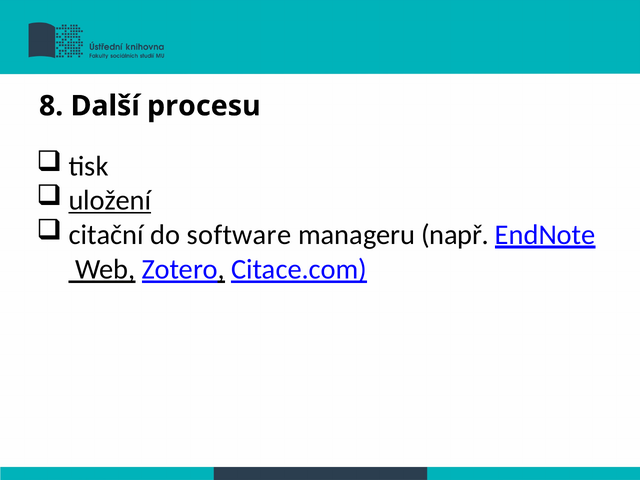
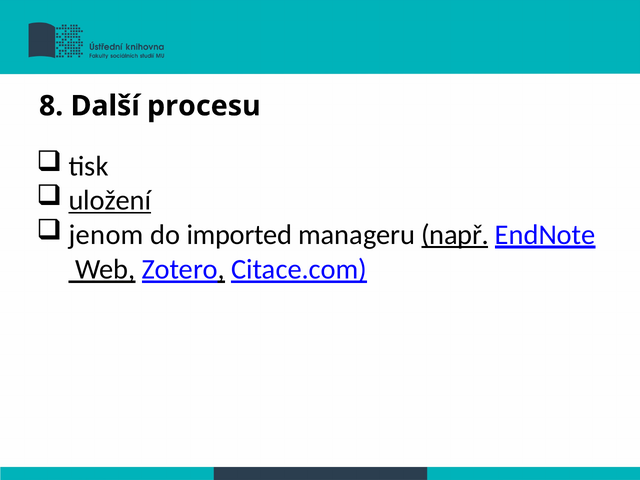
citační: citační -> jenom
software: software -> imported
např underline: none -> present
